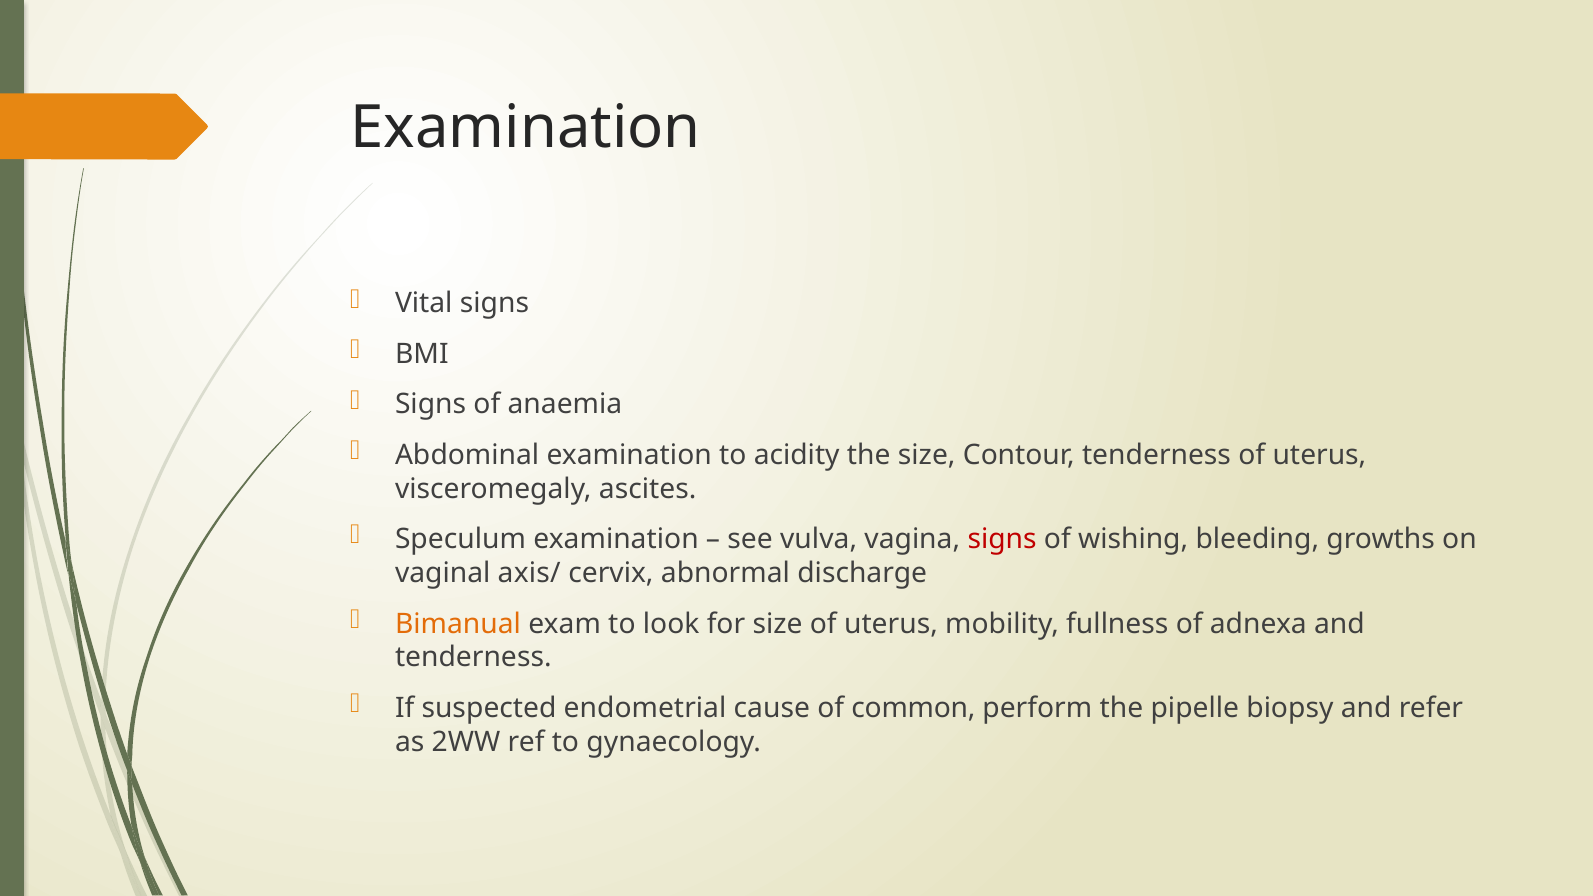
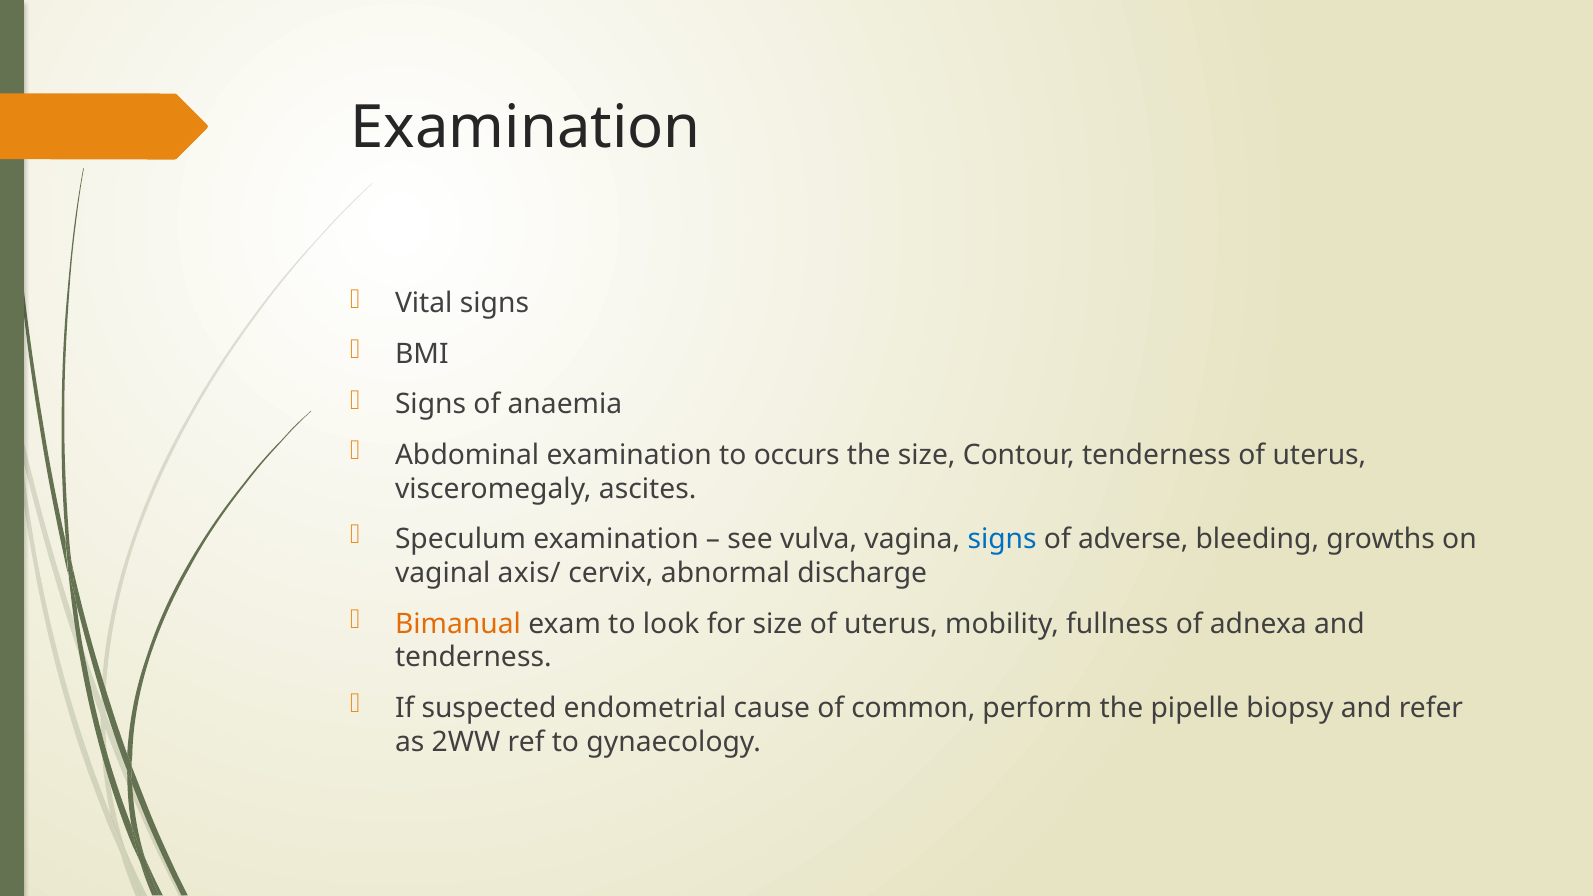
acidity: acidity -> occurs
signs at (1002, 539) colour: red -> blue
wishing: wishing -> adverse
